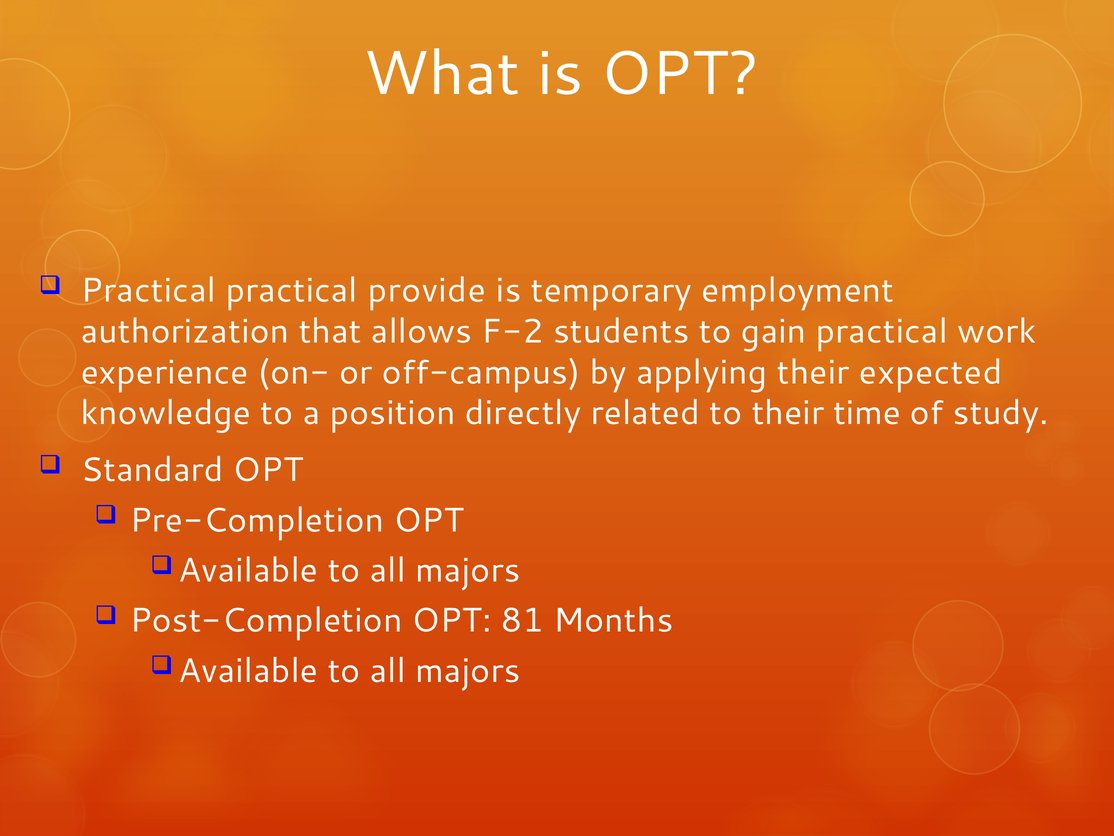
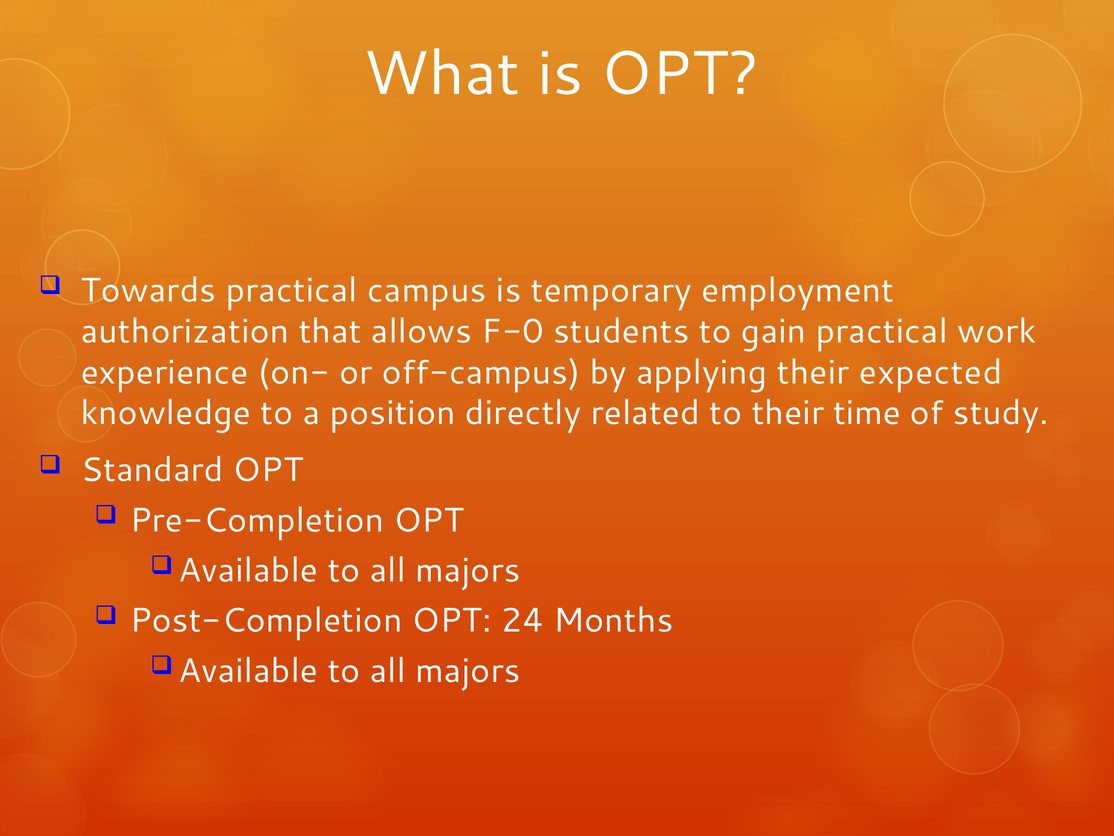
Practical at (149, 290): Practical -> Towards
provide: provide -> campus
F-2: F-2 -> F-0
81: 81 -> 24
